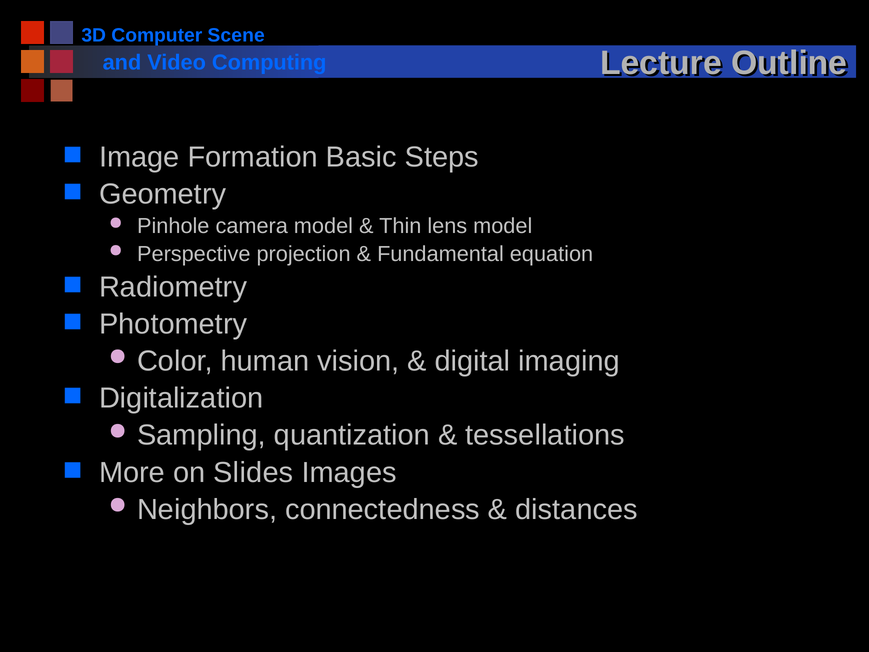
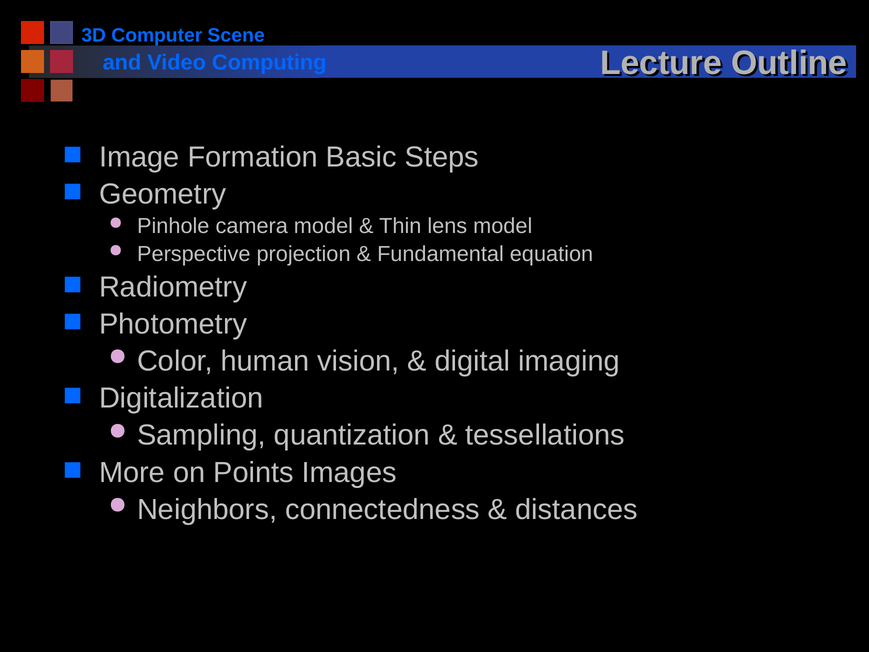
Slides: Slides -> Points
